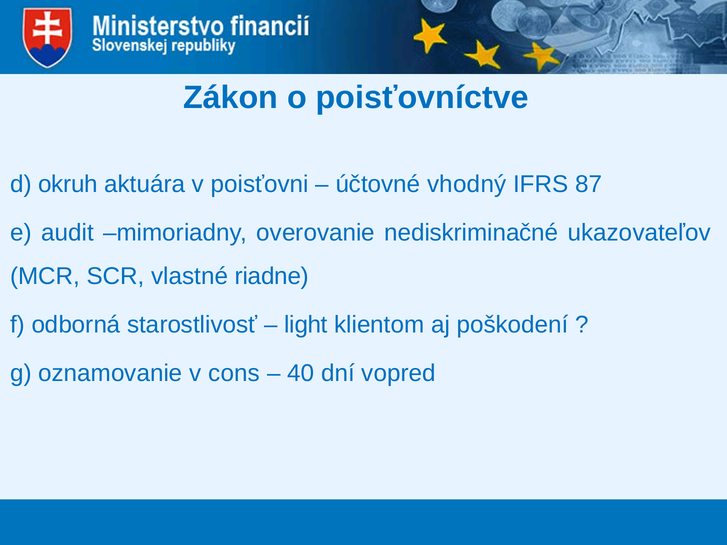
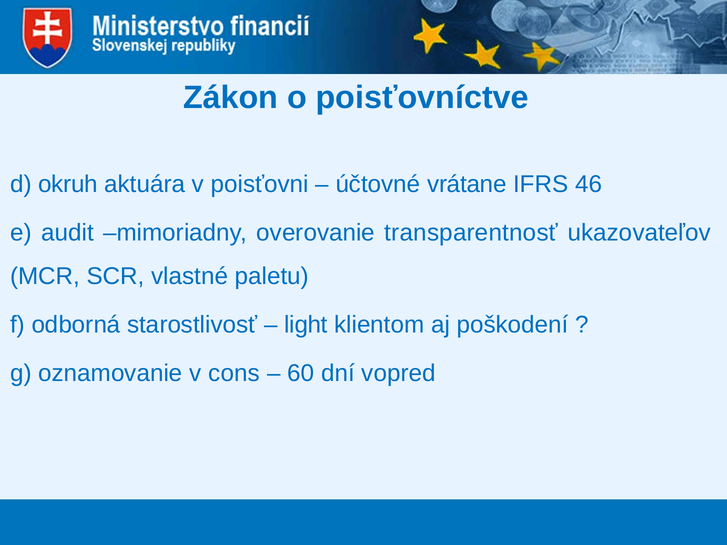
vhodný: vhodný -> vrátane
87: 87 -> 46
nediskriminačné: nediskriminačné -> transparentnosť
riadne: riadne -> paletu
40: 40 -> 60
